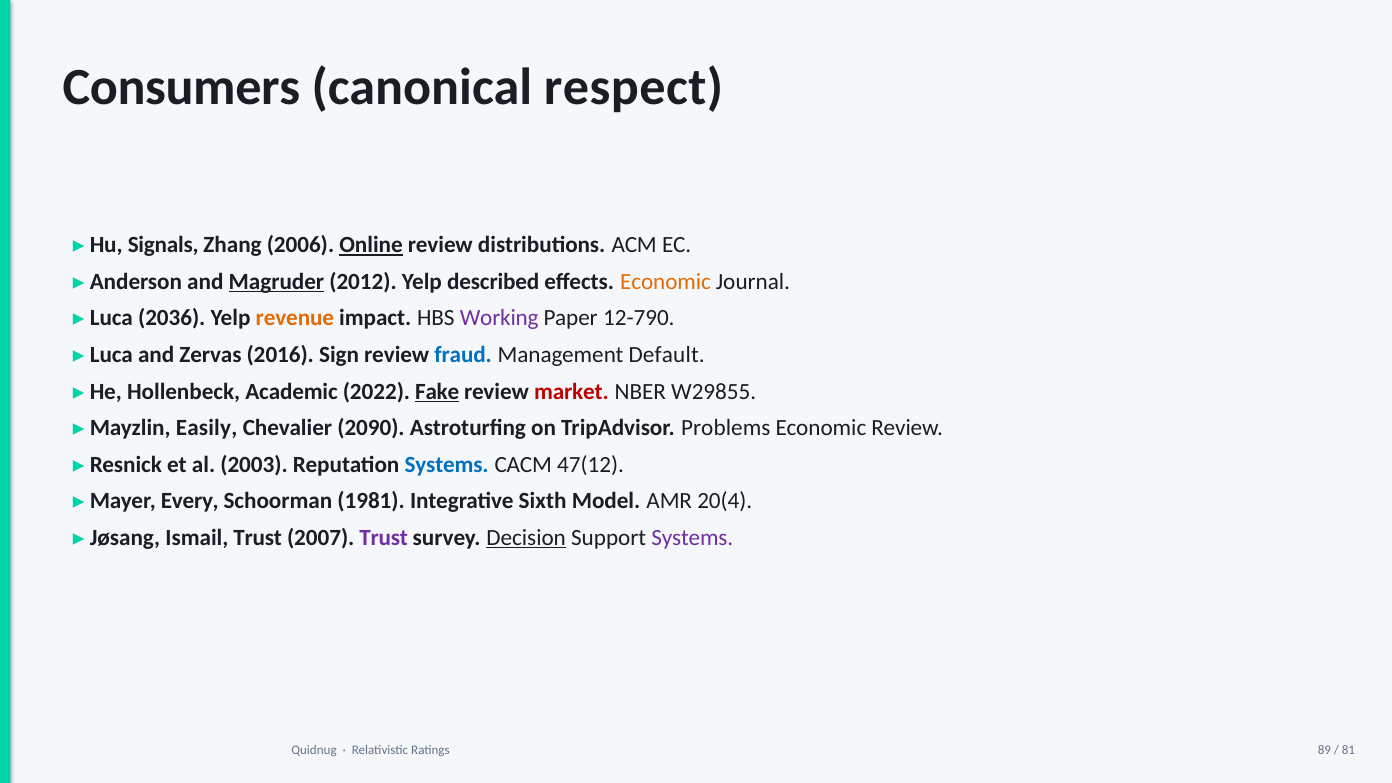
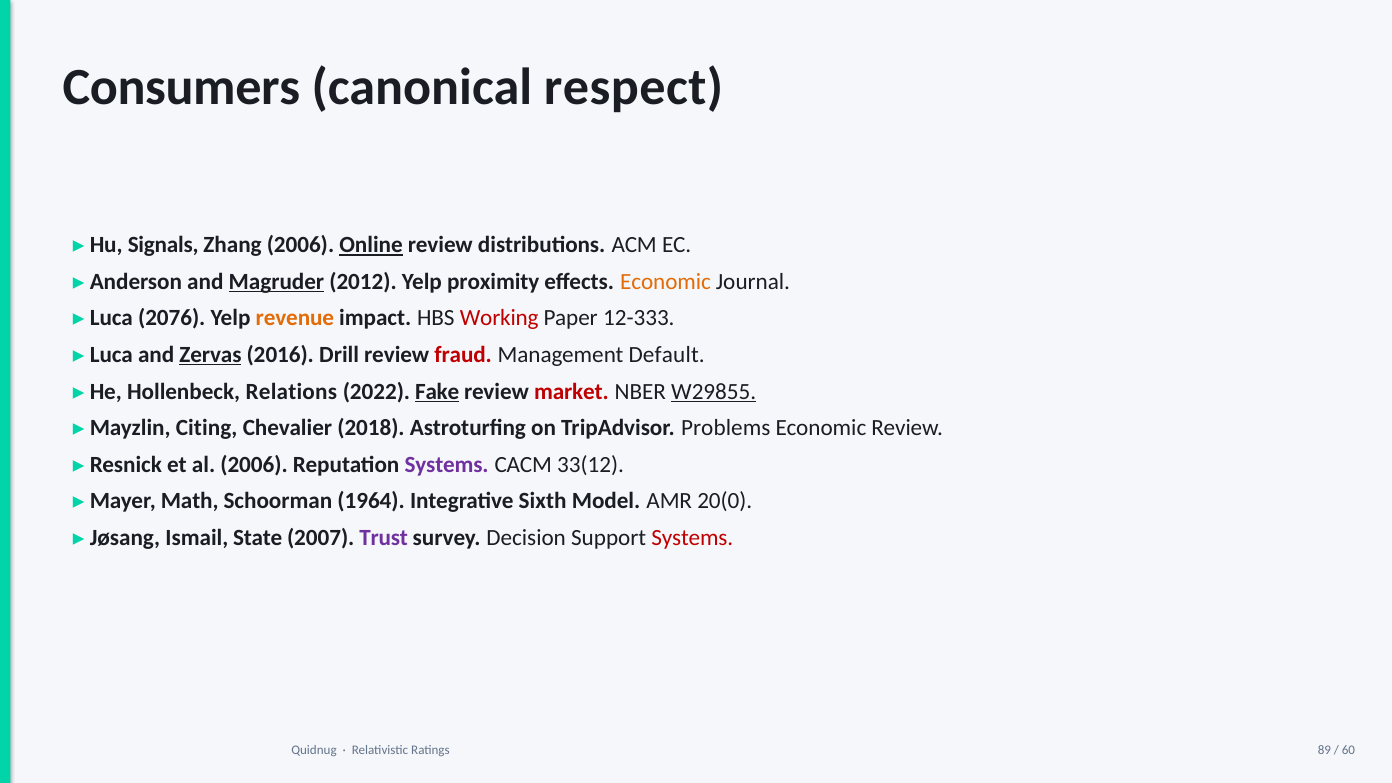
described: described -> proximity
2036: 2036 -> 2076
Working colour: purple -> red
12-790: 12-790 -> 12-333
Zervas underline: none -> present
Sign: Sign -> Drill
fraud colour: blue -> red
Academic: Academic -> Relations
W29855 underline: none -> present
Easily: Easily -> Citing
2090: 2090 -> 2018
al 2003: 2003 -> 2006
Systems at (447, 464) colour: blue -> purple
47(12: 47(12 -> 33(12
Every: Every -> Math
1981: 1981 -> 1964
20(4: 20(4 -> 20(0
Ismail Trust: Trust -> State
Decision underline: present -> none
Systems at (692, 538) colour: purple -> red
81: 81 -> 60
